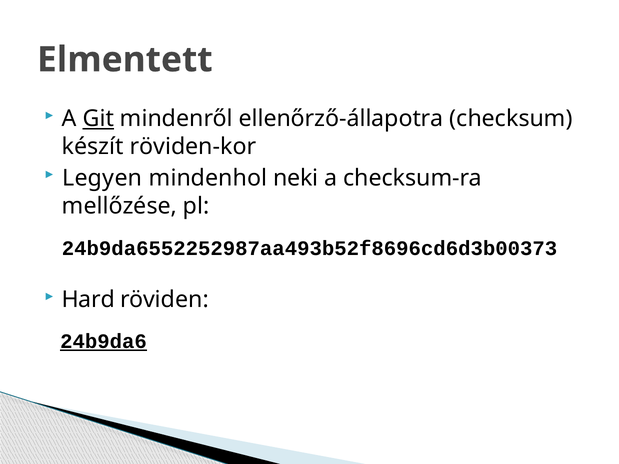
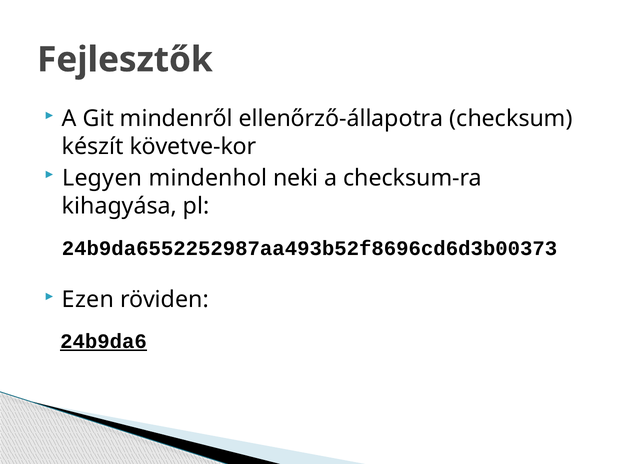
Elmentett: Elmentett -> Fejlesztők
Git underline: present -> none
röviden-kor: röviden-kor -> követve-kor
mellőzése: mellőzése -> kihagyása
Hard: Hard -> Ezen
